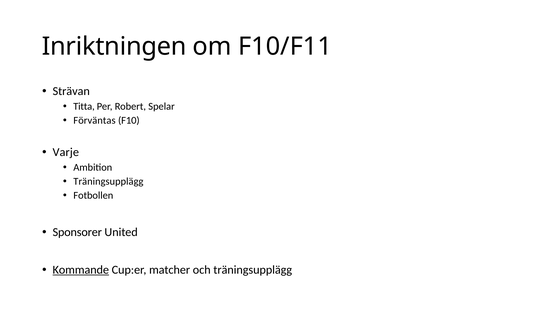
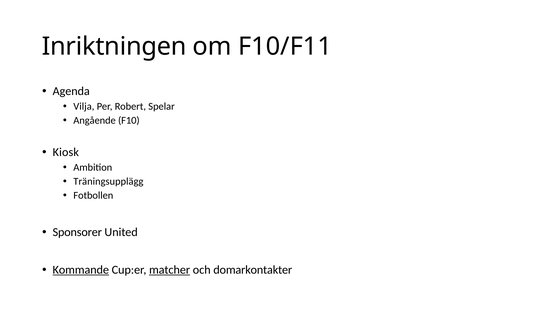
Strävan: Strävan -> Agenda
Titta: Titta -> Vilja
Förväntas: Förväntas -> Angående
Varje: Varje -> Kiosk
matcher underline: none -> present
och träningsupplägg: träningsupplägg -> domarkontakter
